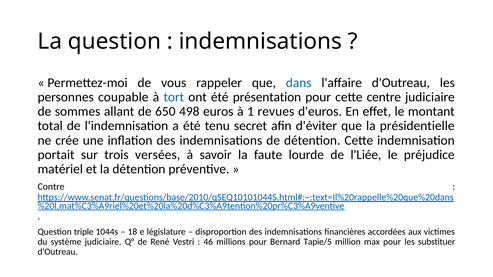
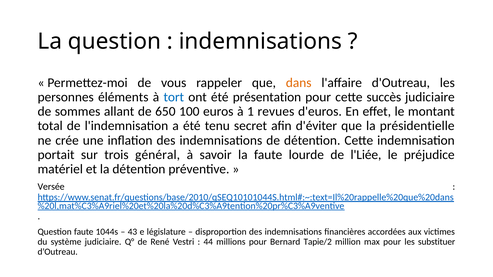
dans colour: blue -> orange
coupable: coupable -> éléments
centre: centre -> succès
498: 498 -> 100
versées: versées -> général
Contre: Contre -> Versée
Question triple: triple -> faute
18: 18 -> 43
46: 46 -> 44
Tapie/5: Tapie/5 -> Tapie/2
